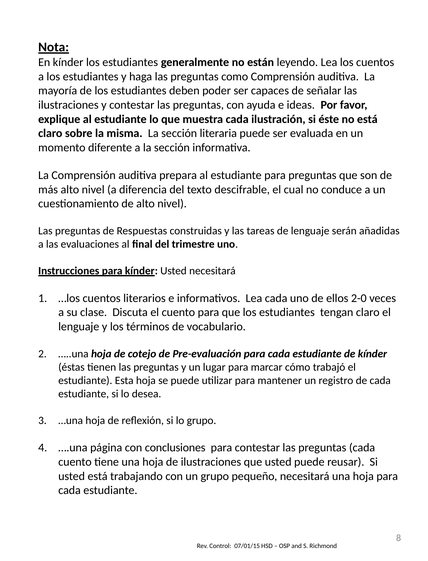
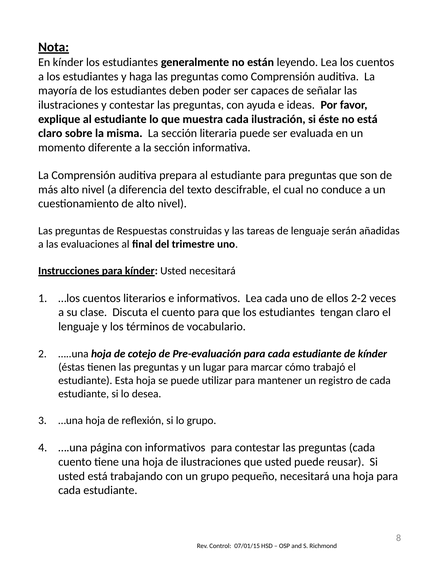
2-0: 2-0 -> 2-2
con conclusiones: conclusiones -> informativos
